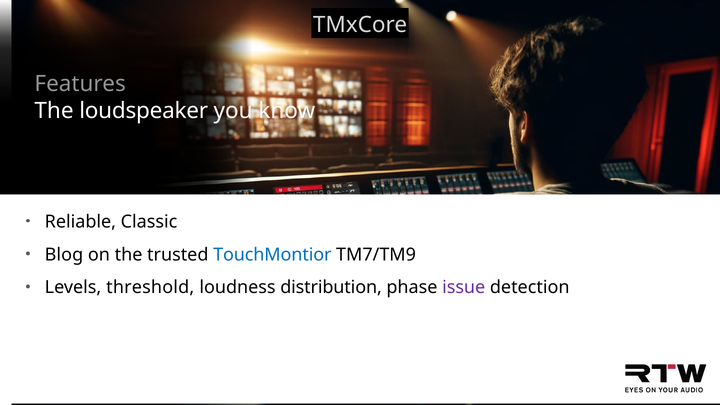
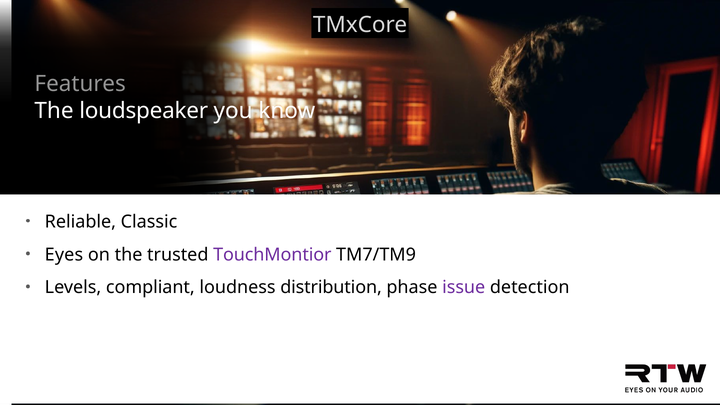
Blog: Blog -> Eyes
TouchMontior colour: blue -> purple
threshold: threshold -> compliant
